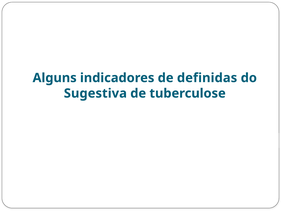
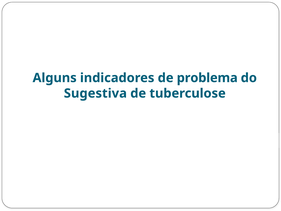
definidas: definidas -> problema
